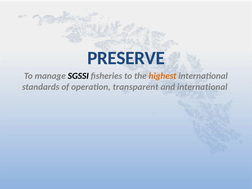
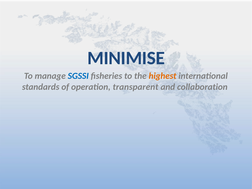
PRESERVE: PRESERVE -> MINIMISE
SGSSI colour: black -> blue
and international: international -> collaboration
